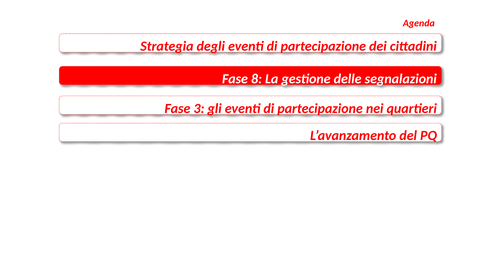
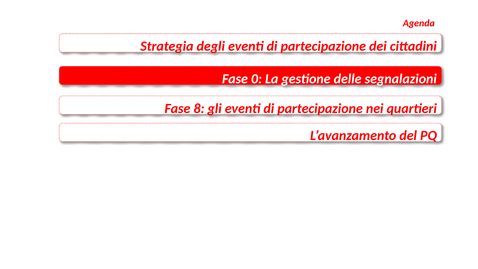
8: 8 -> 0
3: 3 -> 8
